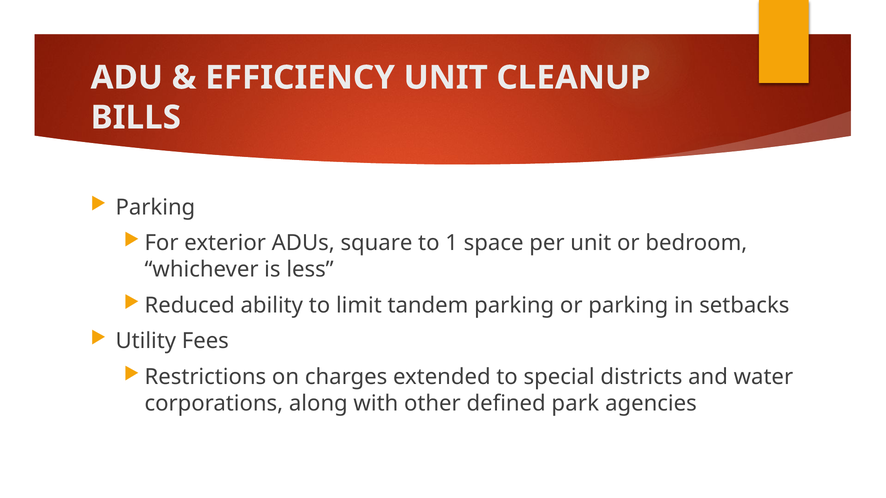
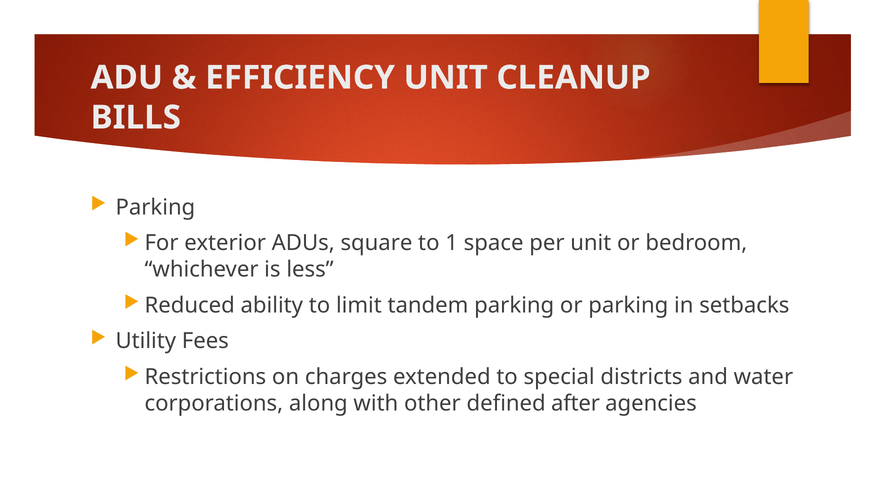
park: park -> after
